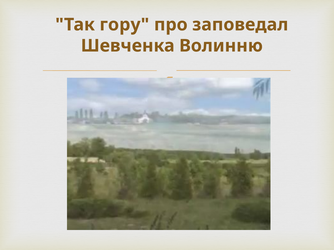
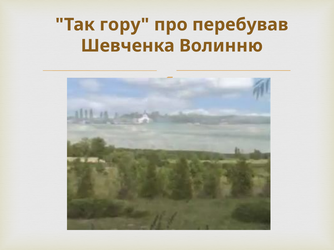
заповедал: заповедал -> перебував
